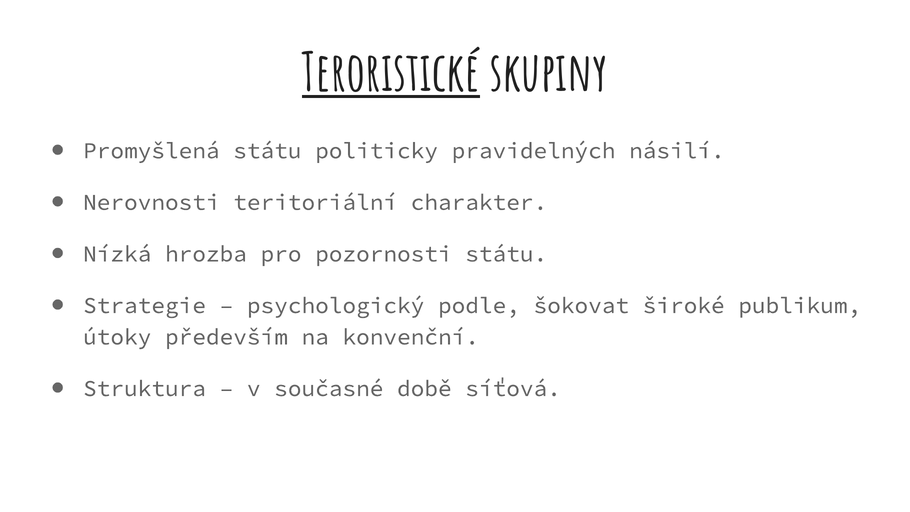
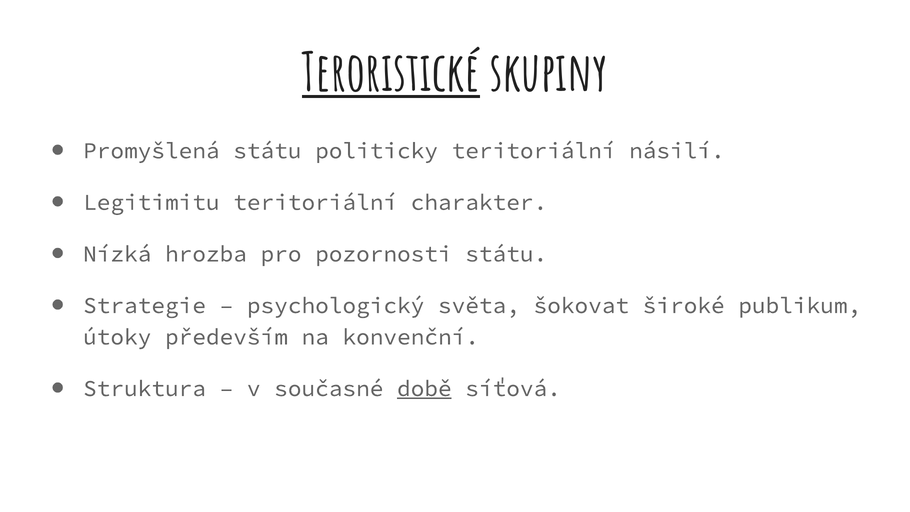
politicky pravidelných: pravidelných -> teritoriální
Nerovnosti: Nerovnosti -> Legitimitu
podle: podle -> světa
době underline: none -> present
